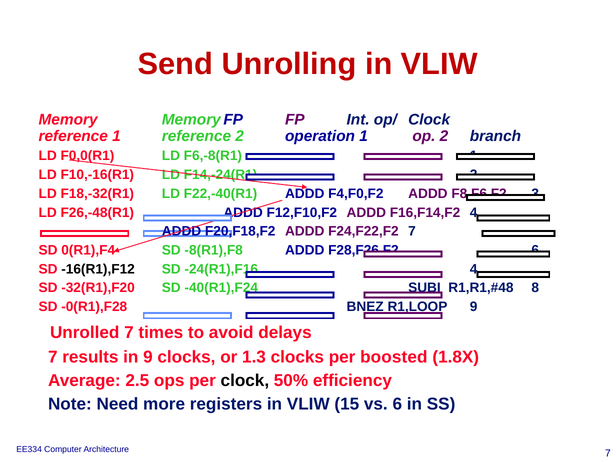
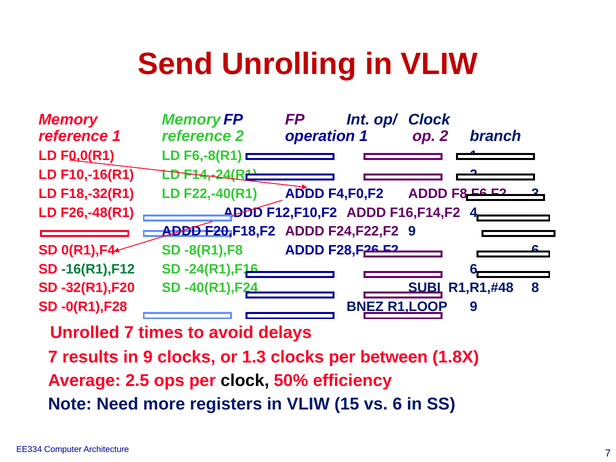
F24,F22,F2 7: 7 -> 9
-16(R1),F12 colour: black -> green
-24(R1),F16 4: 4 -> 6
boosted: boosted -> between
